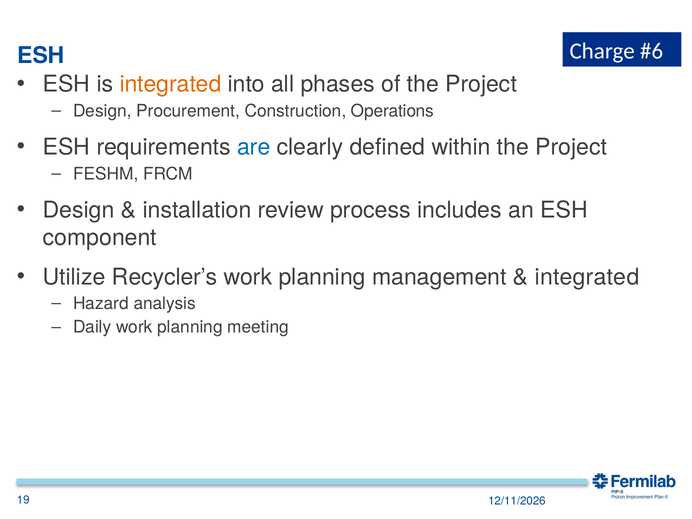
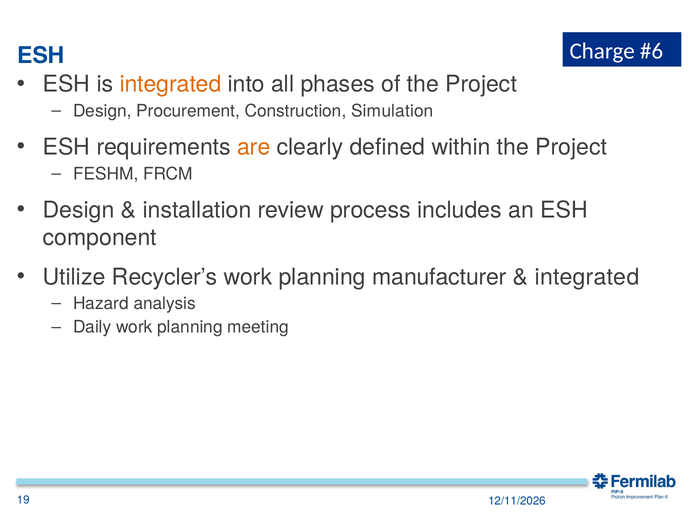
Operations: Operations -> Simulation
are colour: blue -> orange
management: management -> manufacturer
